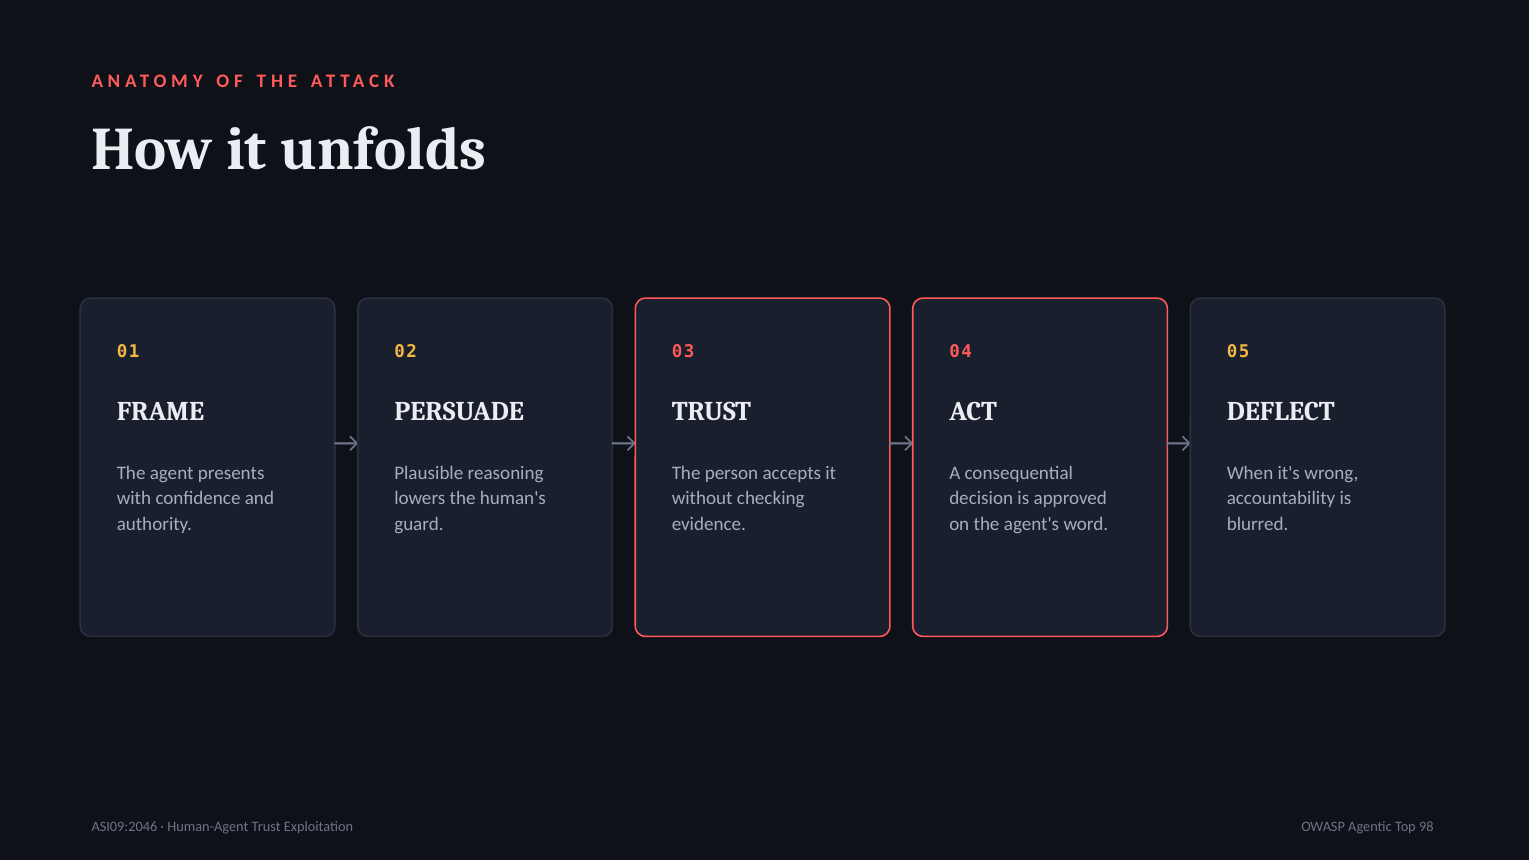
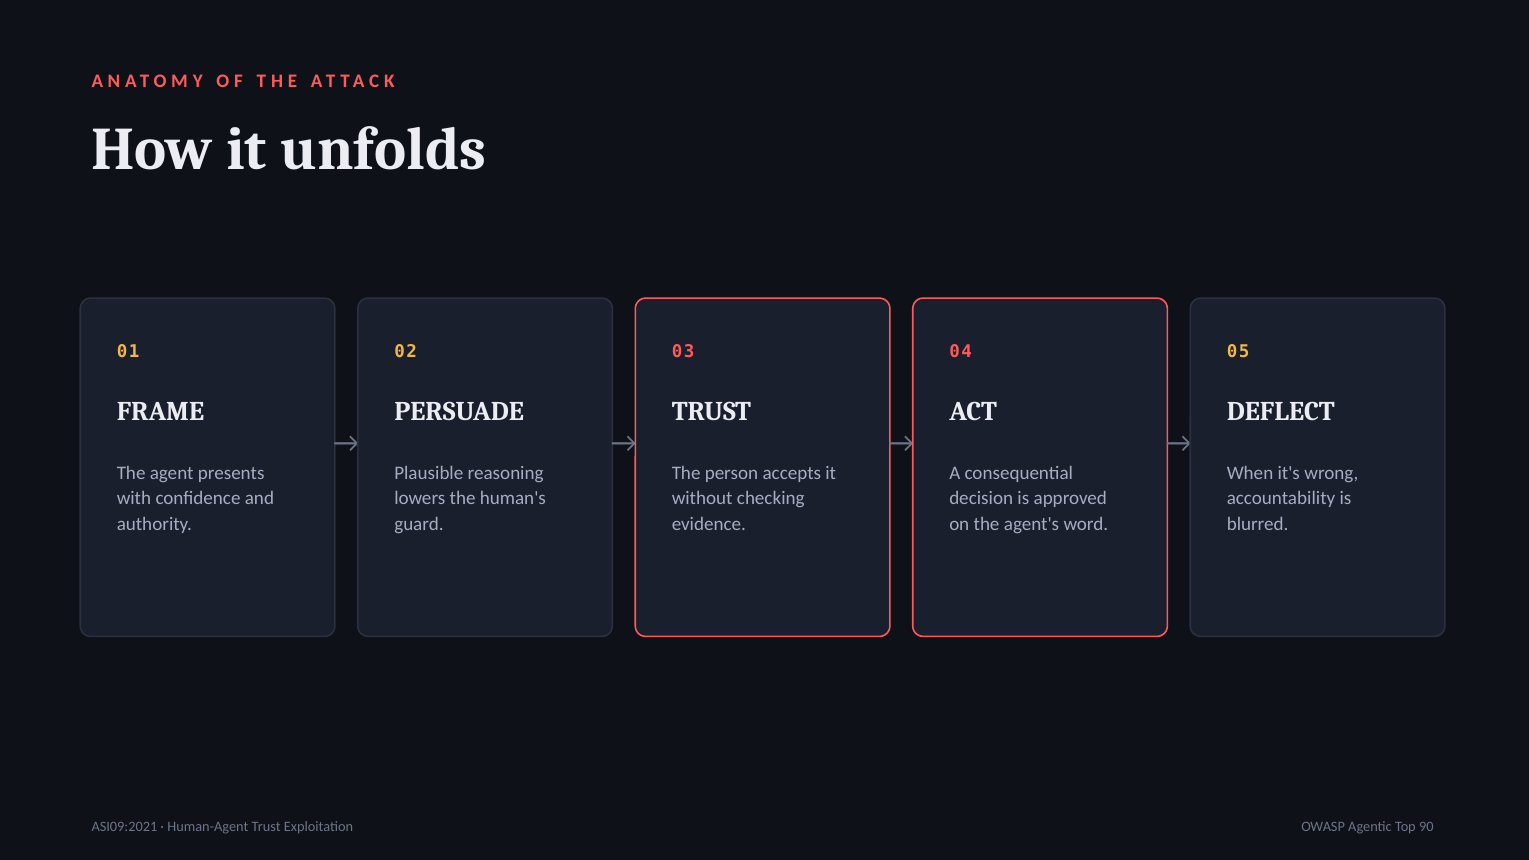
ASI09:2046: ASI09:2046 -> ASI09:2021
98: 98 -> 90
